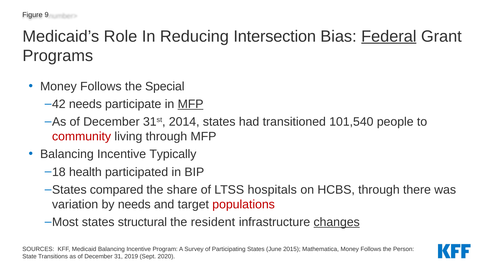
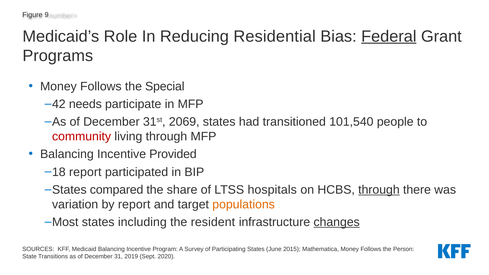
Intersection: Intersection -> Residential
MFP at (191, 104) underline: present -> none
2014: 2014 -> 2069
Typically: Typically -> Provided
health at (85, 172): health -> report
through at (379, 190) underline: none -> present
by needs: needs -> report
populations colour: red -> orange
structural: structural -> including
